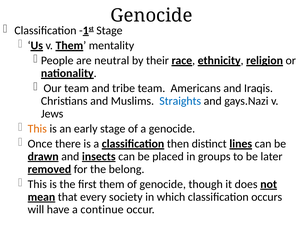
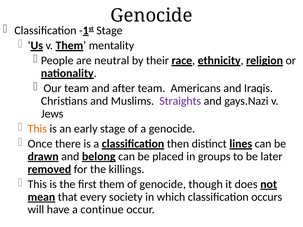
tribe: tribe -> after
Straights colour: blue -> purple
insects: insects -> belong
belong: belong -> killings
